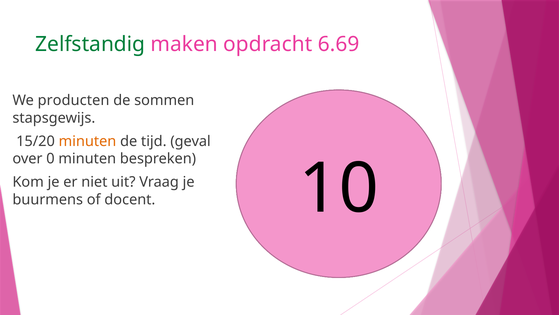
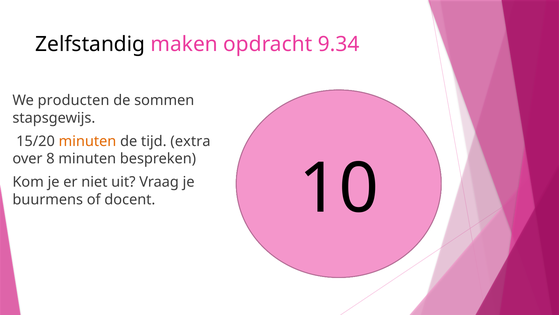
Zelfstandig colour: green -> black
6.69: 6.69 -> 9.34
geval: geval -> extra
0: 0 -> 8
